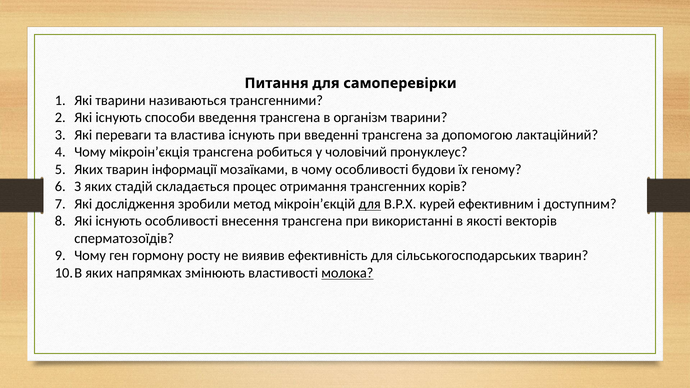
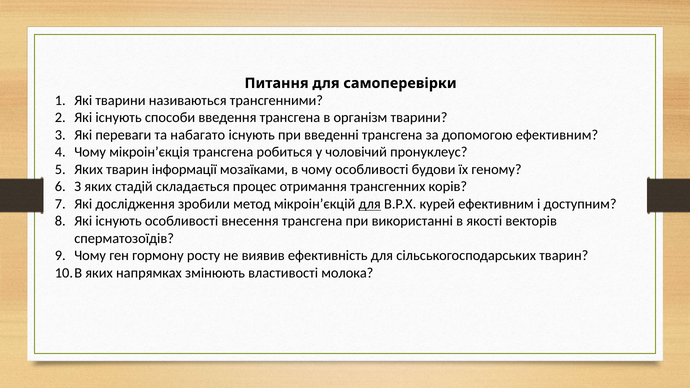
властива: властива -> набагато
допомогою лактаційний: лактаційний -> ефективним
молока underline: present -> none
